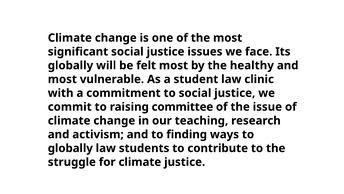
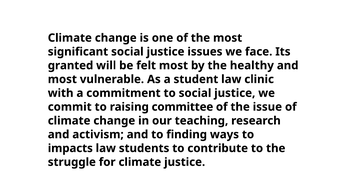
globally at (70, 65): globally -> granted
globally at (70, 148): globally -> impacts
